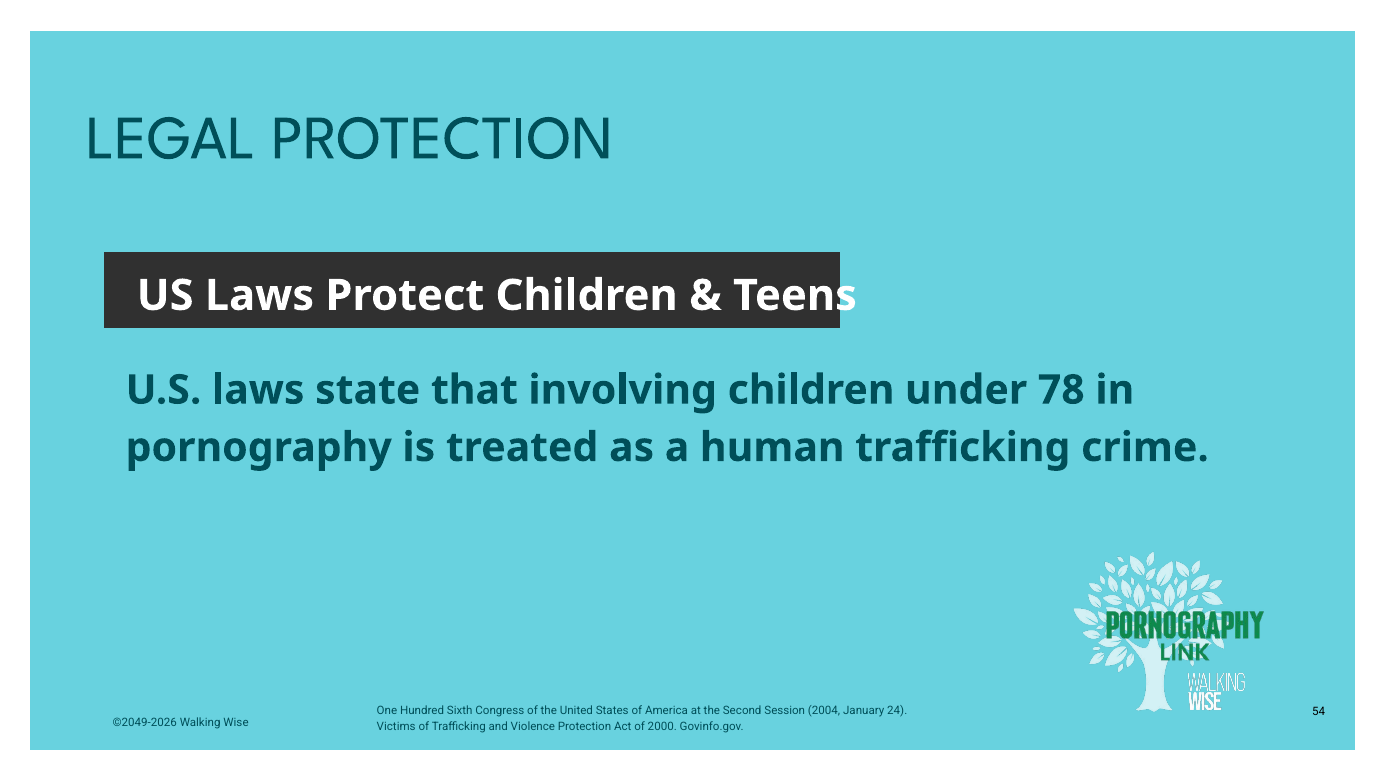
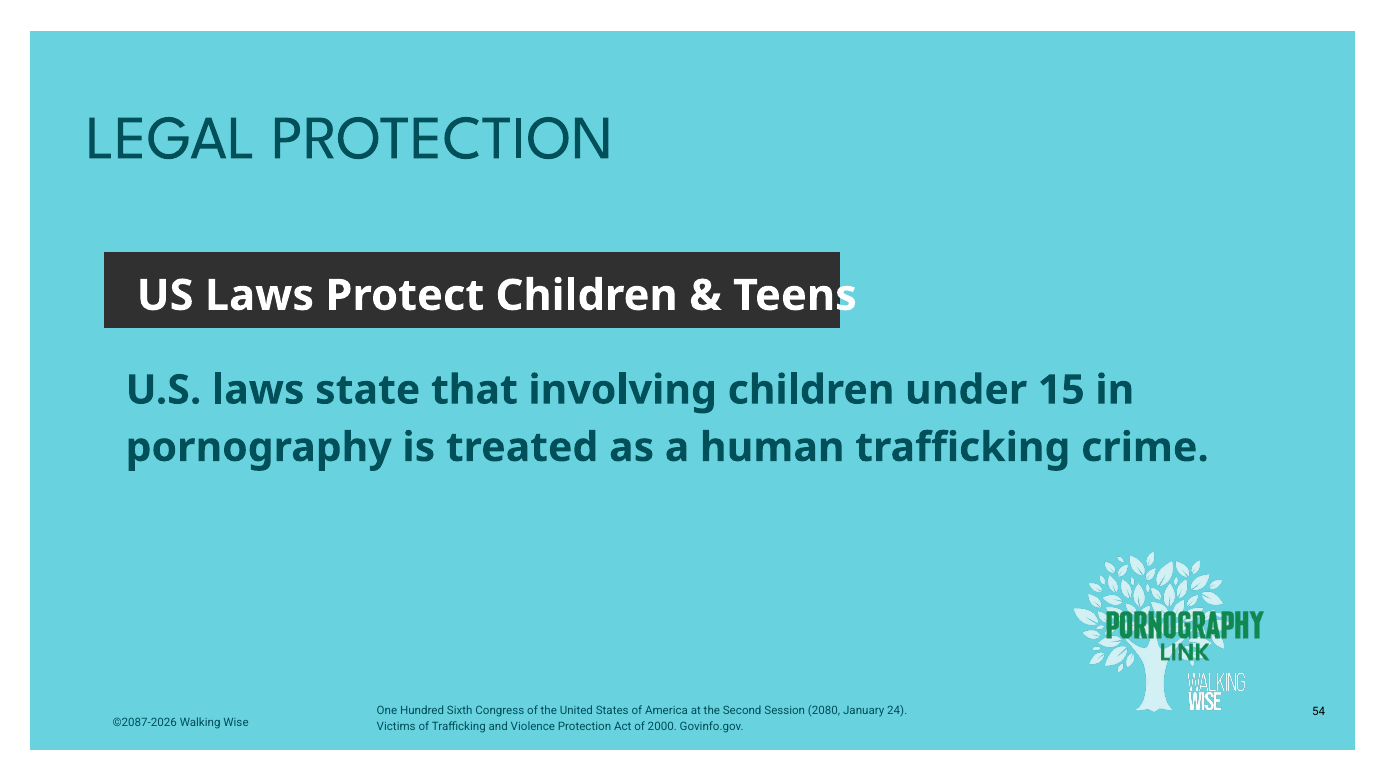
78: 78 -> 15
2004: 2004 -> 2080
©2049-2026: ©2049-2026 -> ©2087-2026
